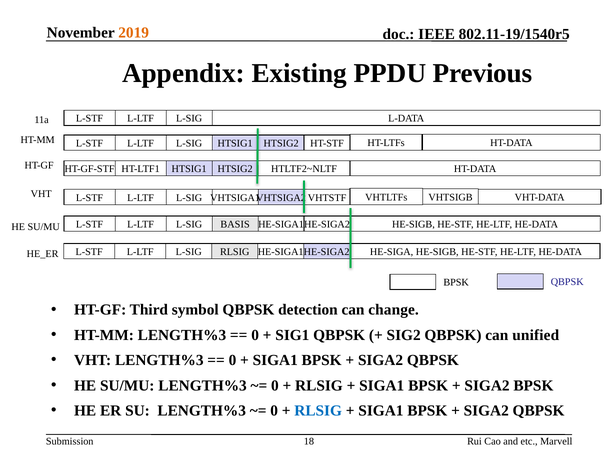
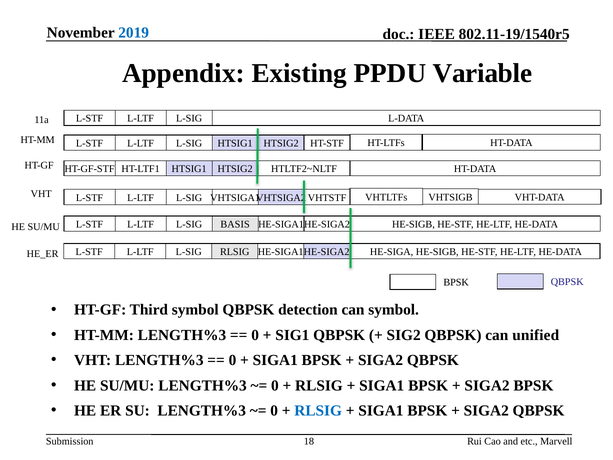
2019 colour: orange -> blue
Previous: Previous -> Variable
can change: change -> symbol
